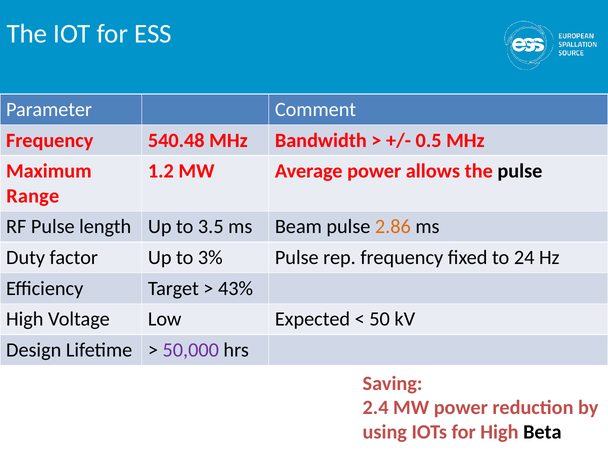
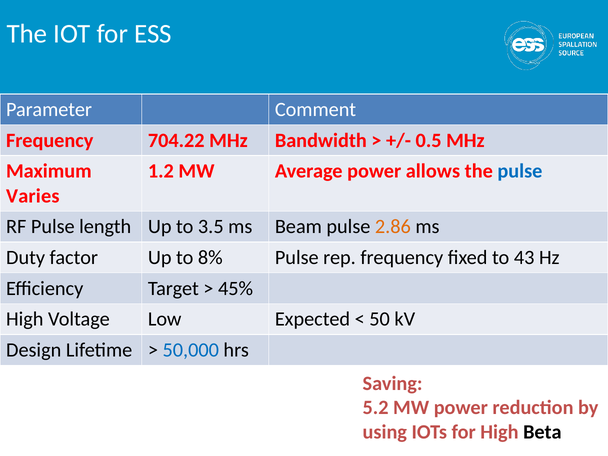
540.48: 540.48 -> 704.22
pulse at (520, 171) colour: black -> blue
Range: Range -> Varies
3%: 3% -> 8%
24: 24 -> 43
43%: 43% -> 45%
50,000 colour: purple -> blue
2.4: 2.4 -> 5.2
